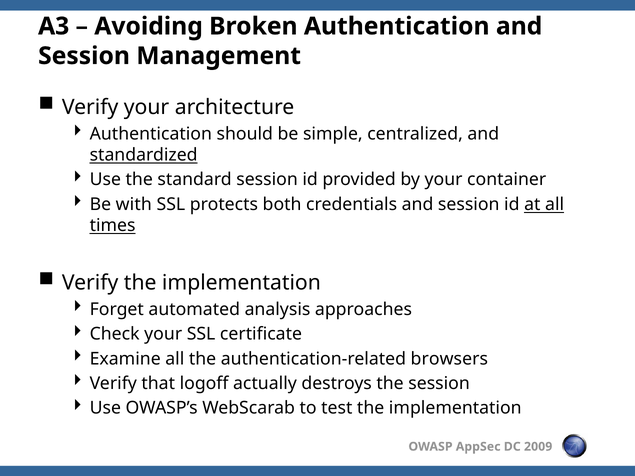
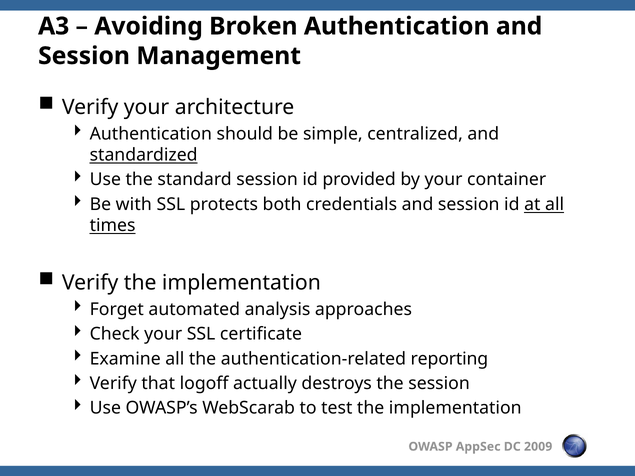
browsers: browsers -> reporting
